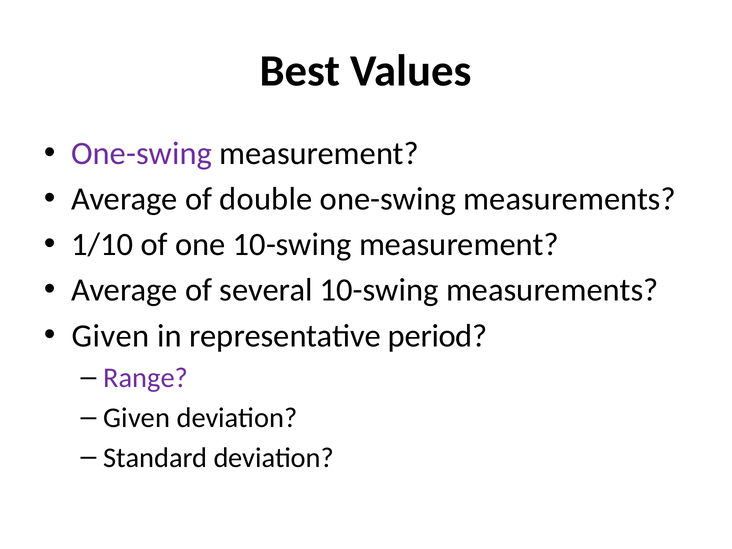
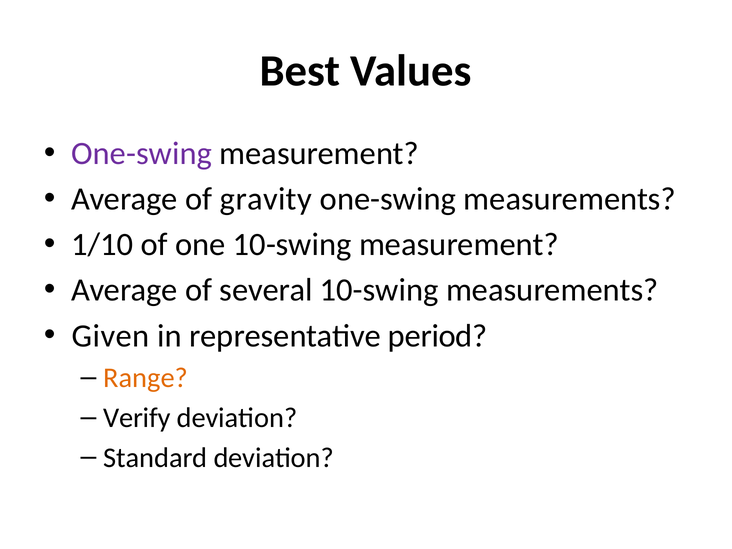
double: double -> gravity
Range colour: purple -> orange
Given at (137, 418): Given -> Verify
